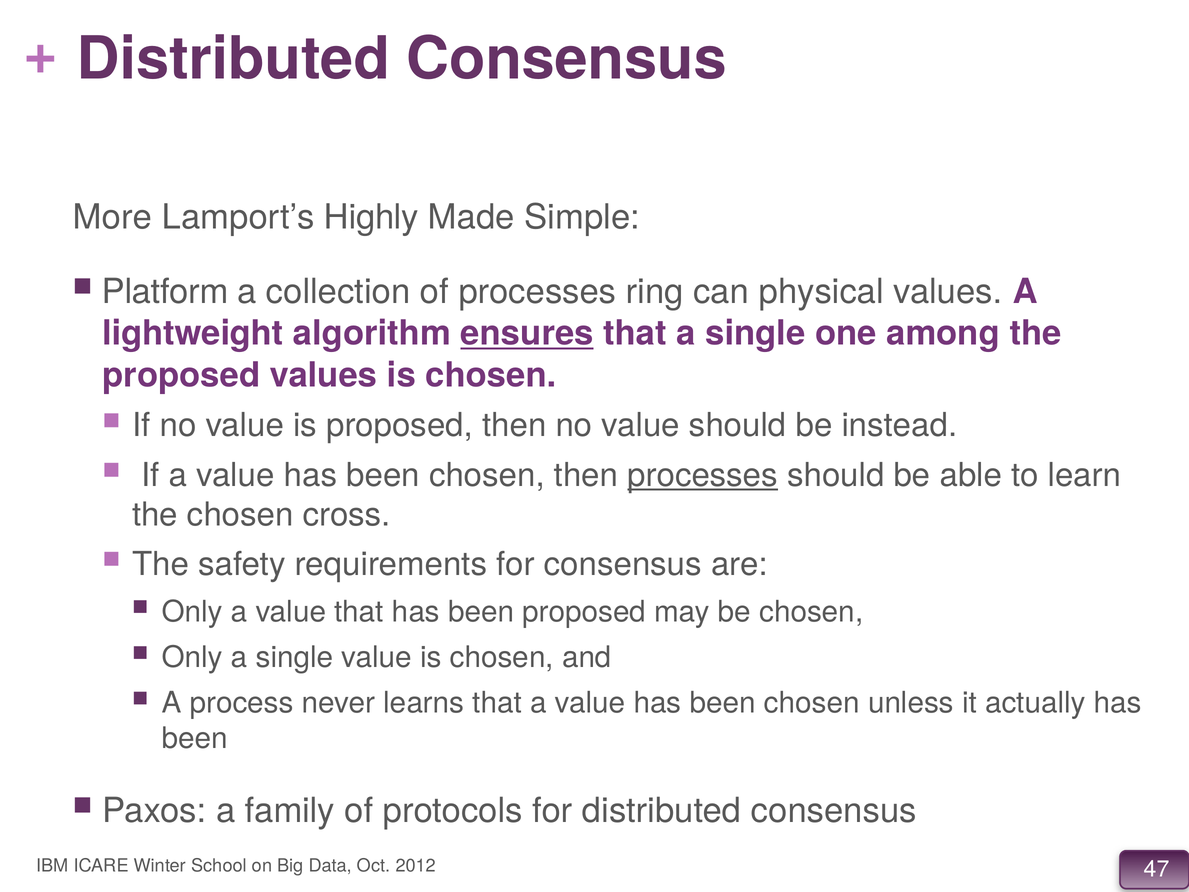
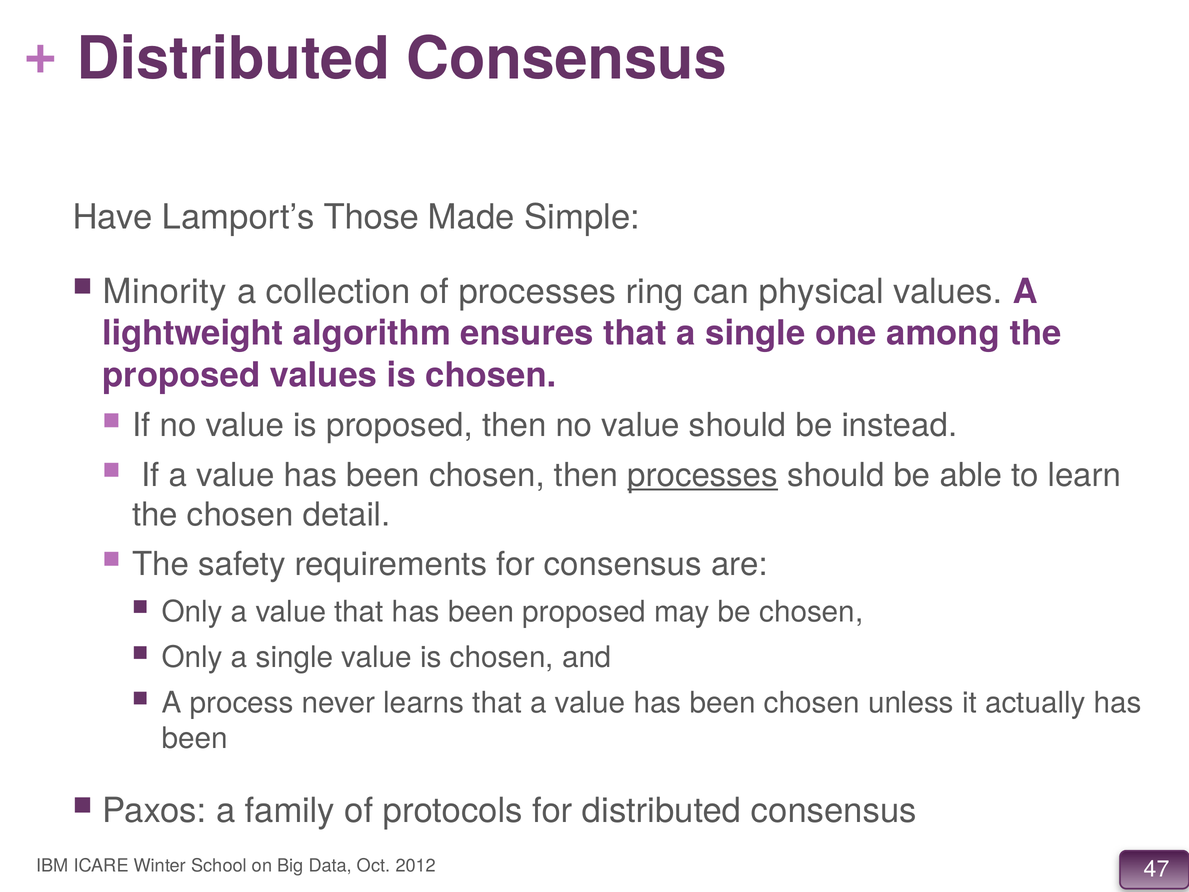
More: More -> Have
Highly: Highly -> Those
Platform: Platform -> Minority
ensures underline: present -> none
cross: cross -> detail
